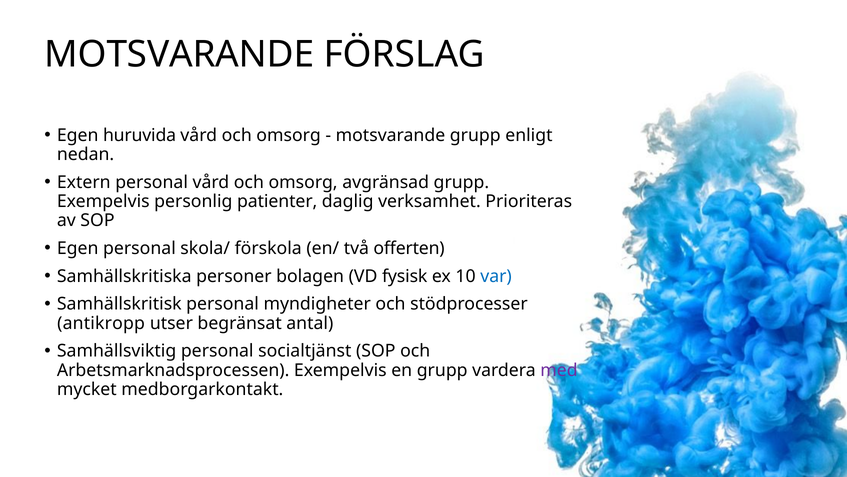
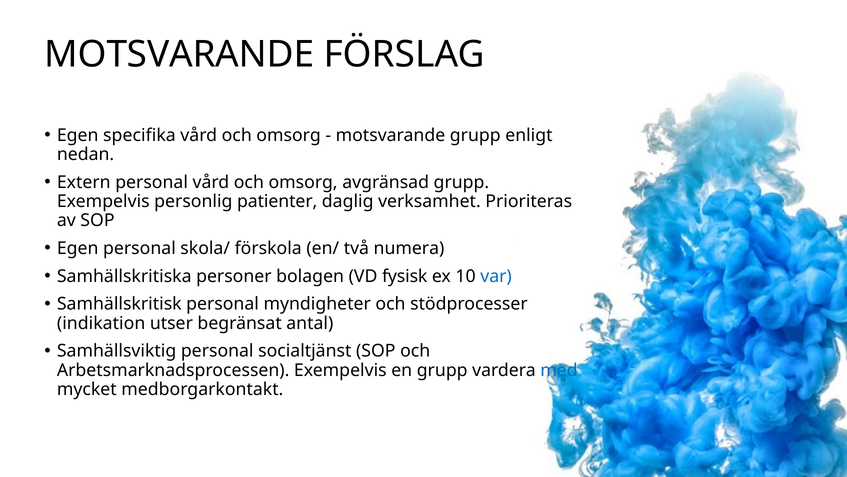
huruvida: huruvida -> specifika
offerten: offerten -> numera
antikropp: antikropp -> indikation
med colour: purple -> blue
